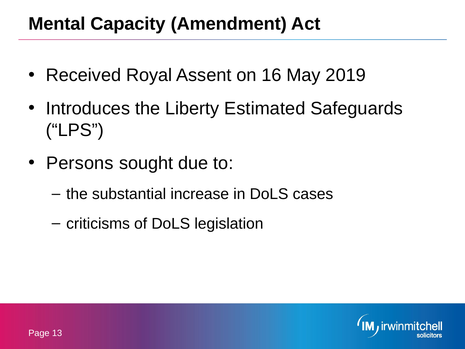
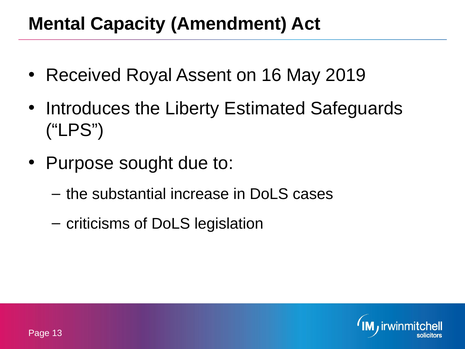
Persons: Persons -> Purpose
